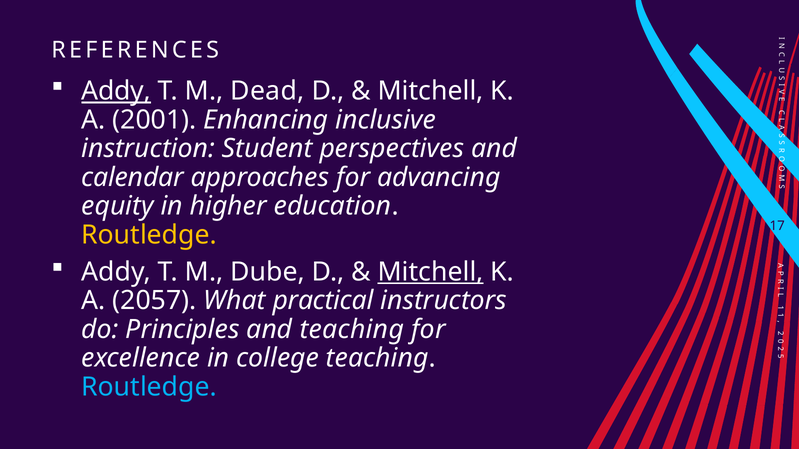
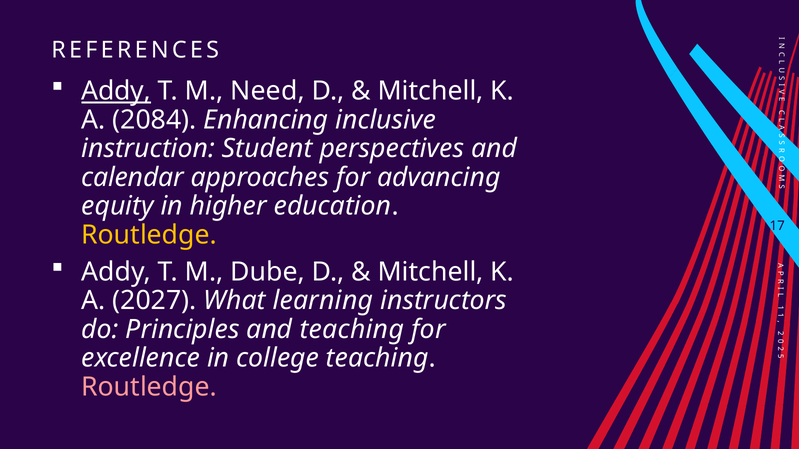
Dead: Dead -> Need
2001: 2001 -> 2084
Mitchell at (431, 272) underline: present -> none
2057: 2057 -> 2027
practical: practical -> learning
Routledge at (149, 387) colour: light blue -> pink
